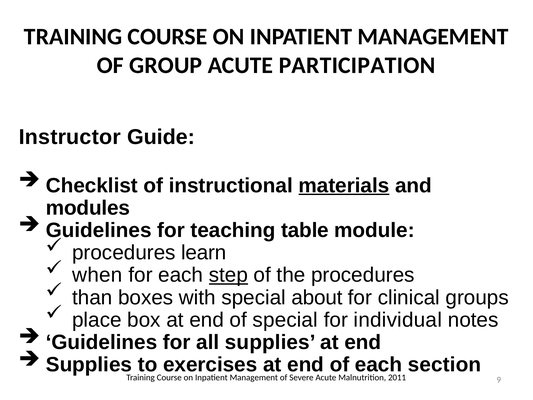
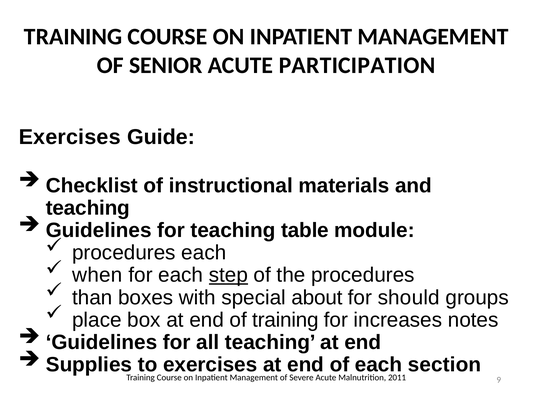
GROUP: GROUP -> SENIOR
Instructor at (70, 137): Instructor -> Exercises
materials underline: present -> none
modules at (88, 208): modules -> teaching
procedures learn: learn -> each
clinical: clinical -> should
of special: special -> training
individual: individual -> increases
all supplies: supplies -> teaching
